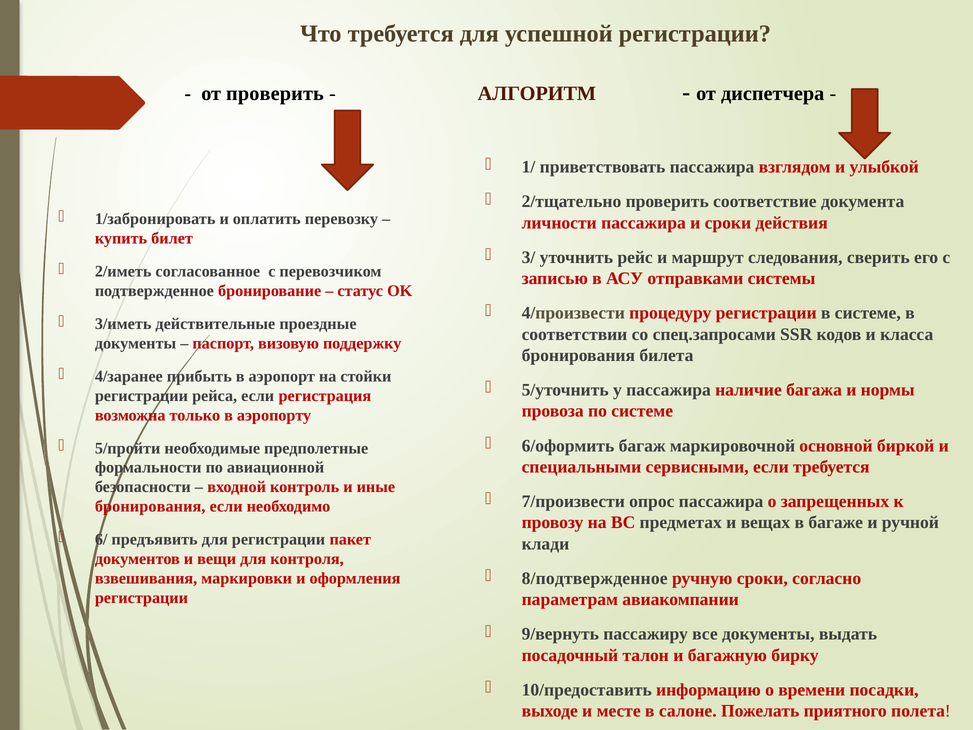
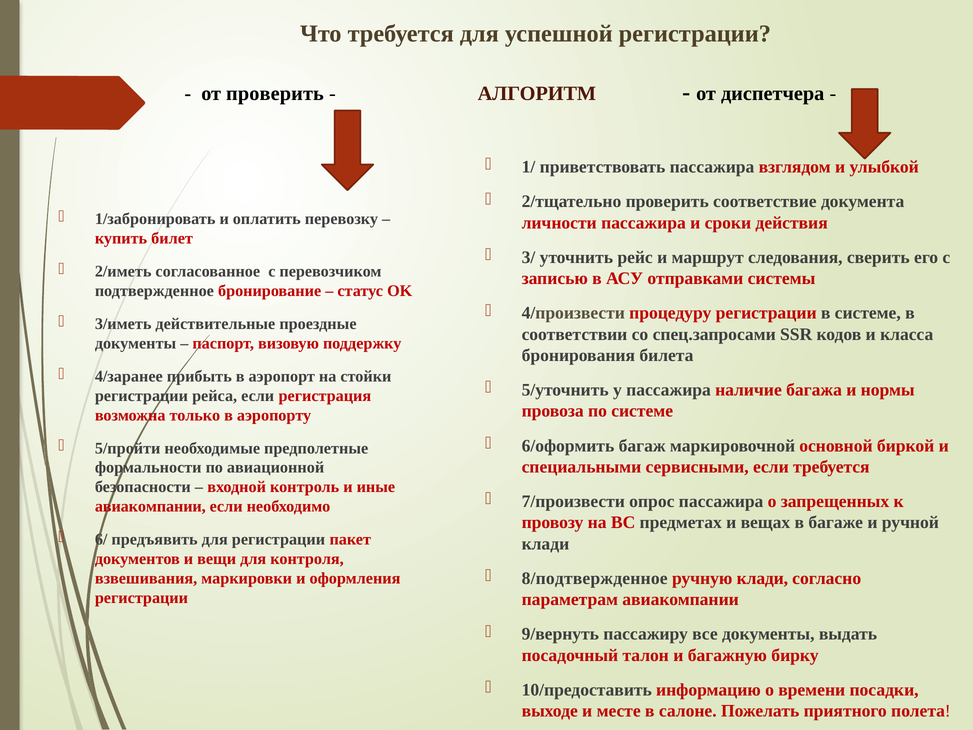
бронирования at (150, 506): бронирования -> авиакомпании
ручную сроки: сроки -> клади
